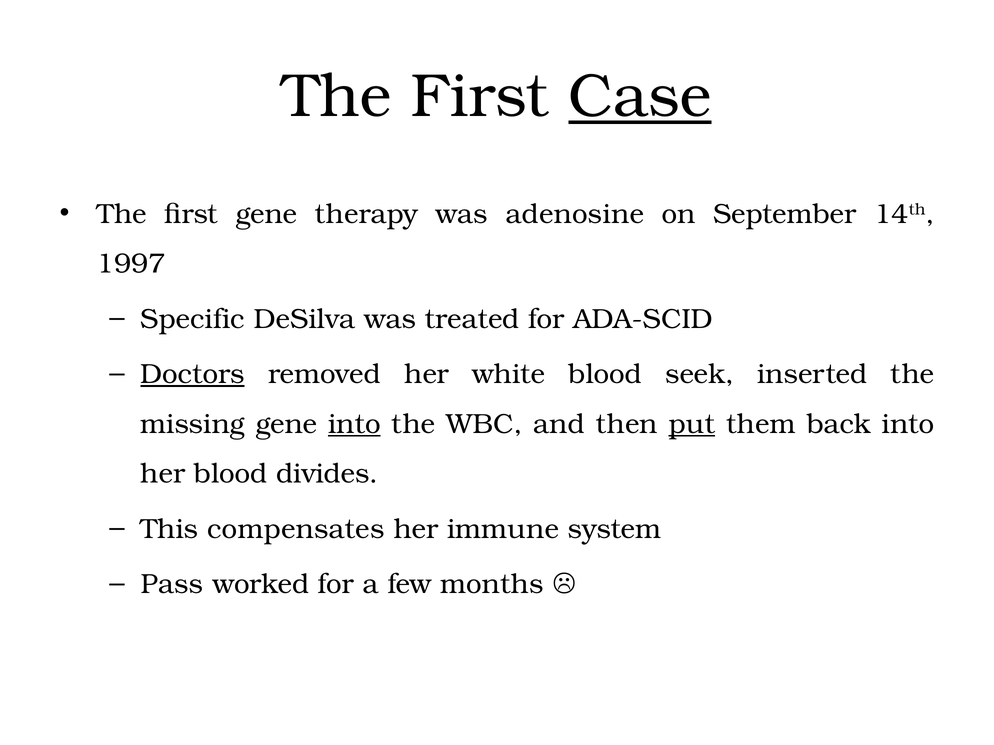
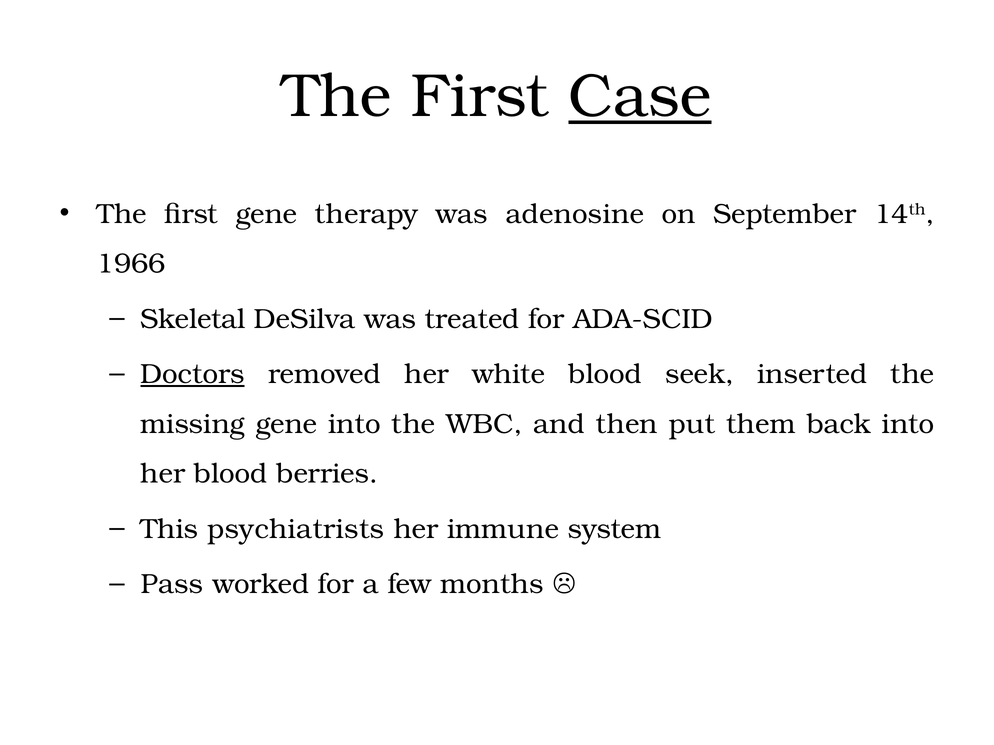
1997: 1997 -> 1966
Specific: Specific -> Skeletal
into at (354, 424) underline: present -> none
put underline: present -> none
divides: divides -> berries
compensates: compensates -> psychiatrists
